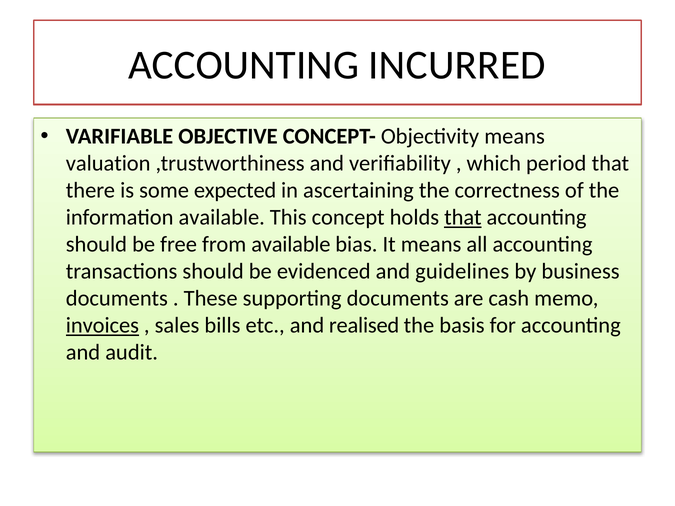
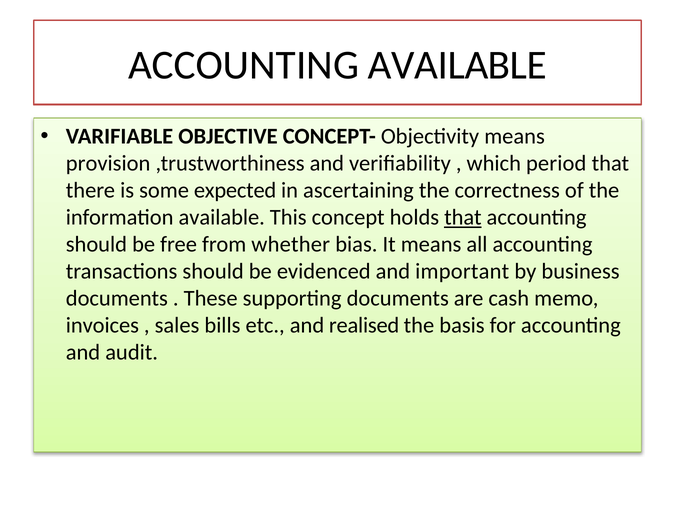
ACCOUNTING INCURRED: INCURRED -> AVAILABLE
valuation: valuation -> provision
from available: available -> whether
guidelines: guidelines -> important
invoices underline: present -> none
